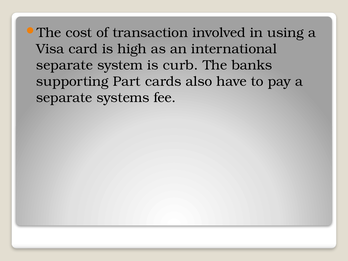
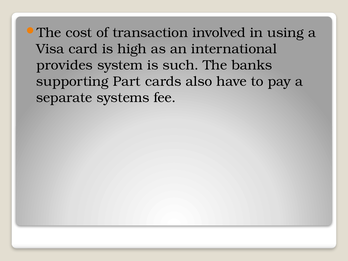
separate at (65, 65): separate -> provides
curb: curb -> such
